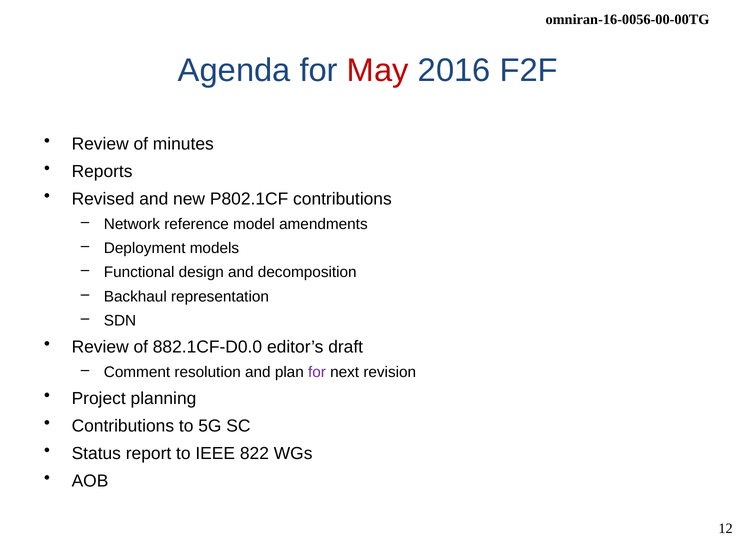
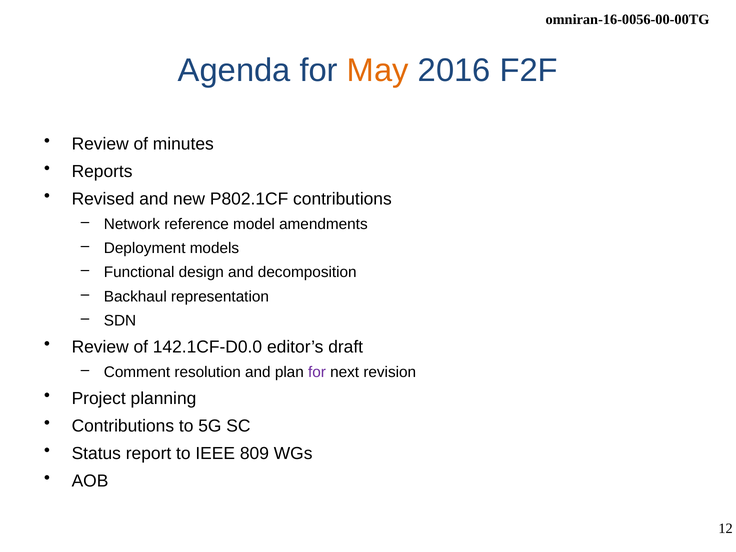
May colour: red -> orange
882.1CF-D0.0: 882.1CF-D0.0 -> 142.1CF-D0.0
822: 822 -> 809
